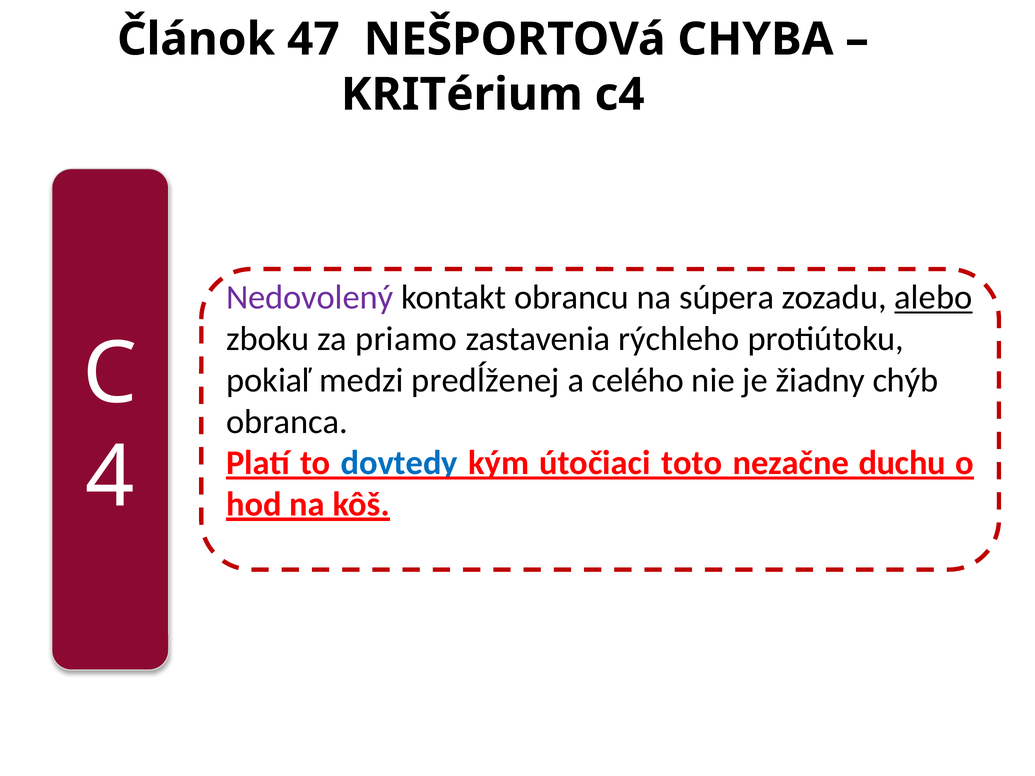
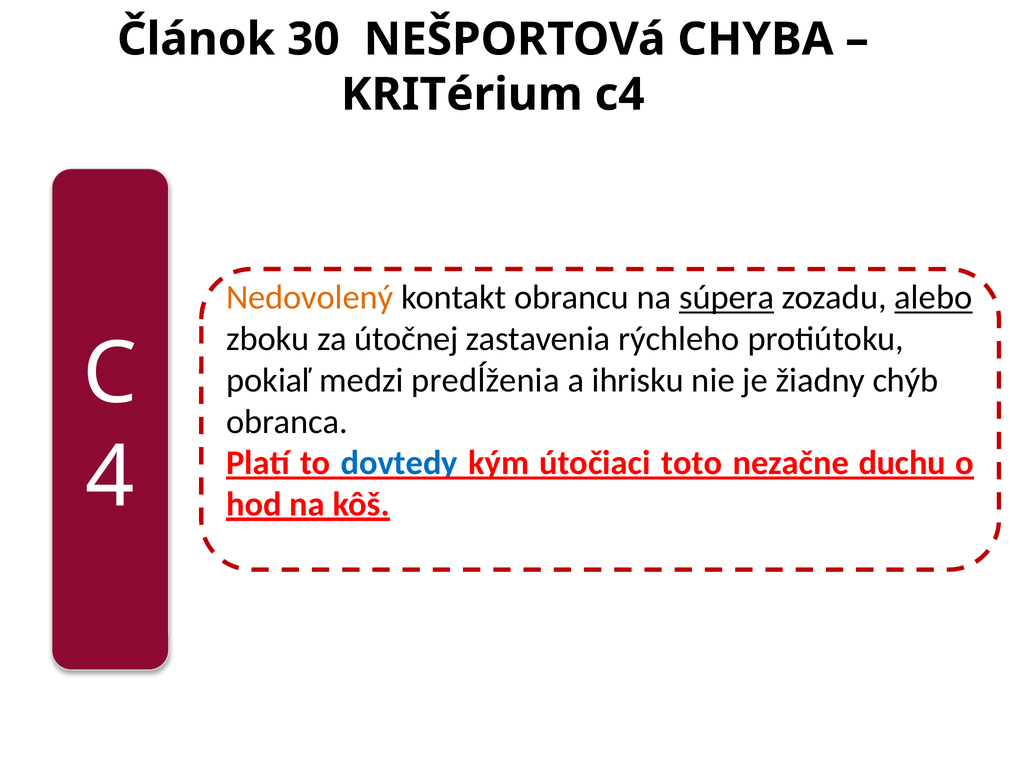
47: 47 -> 30
Nedovolený colour: purple -> orange
súpera underline: none -> present
priamo: priamo -> útočnej
predĺženej: predĺženej -> predĺženia
celého: celého -> ihrisku
